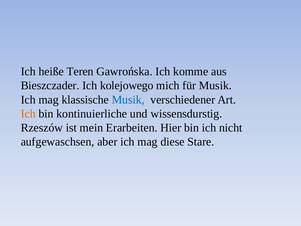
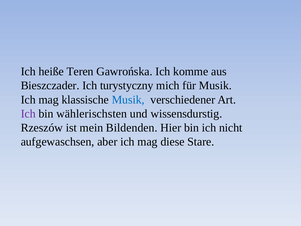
kolejowego: kolejowego -> turystyczny
Ich at (28, 114) colour: orange -> purple
kontinuierliche: kontinuierliche -> wählerischsten
Erarbeiten: Erarbeiten -> Bildenden
